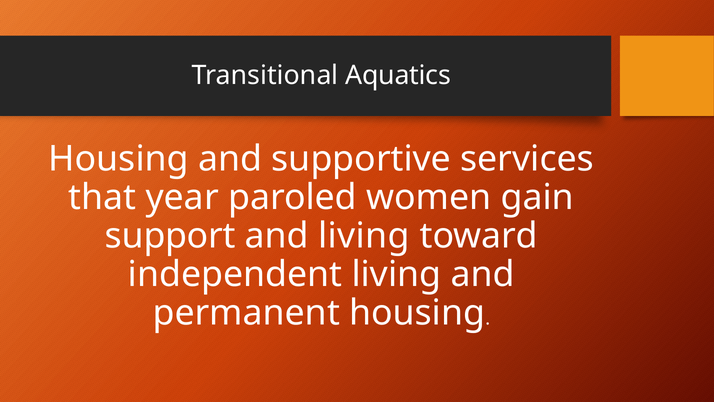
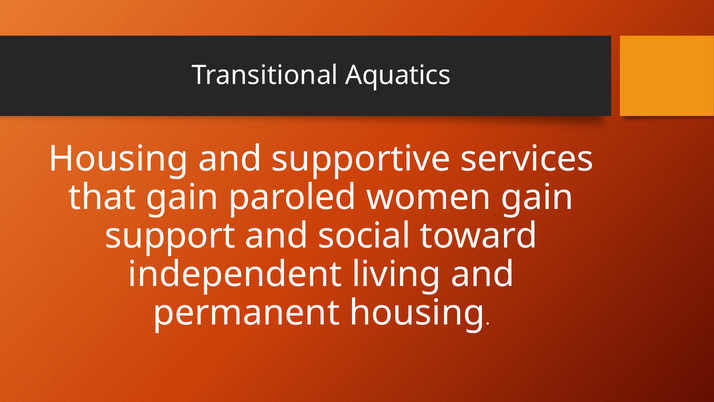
that year: year -> gain
and living: living -> social
